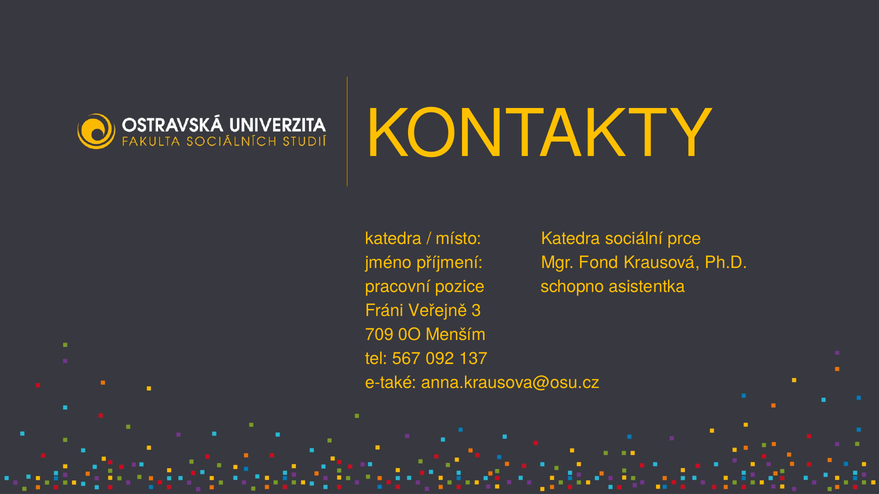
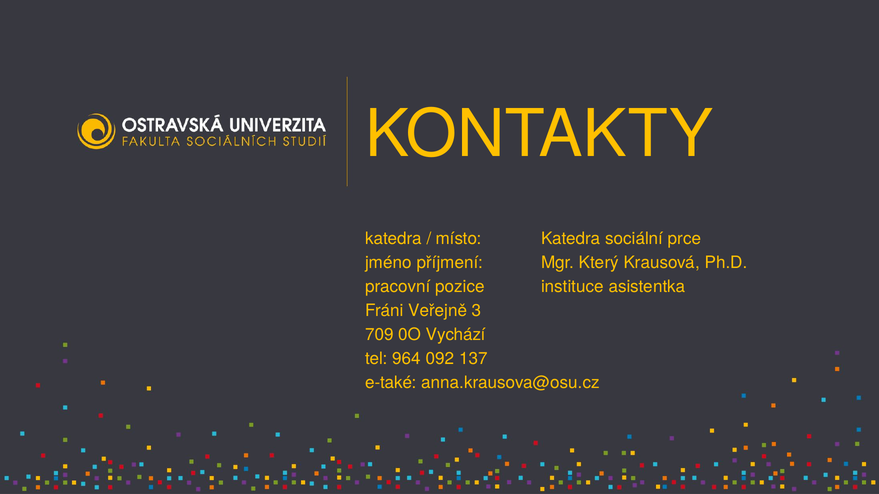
Fond: Fond -> Který
schopno: schopno -> instituce
Menším: Menším -> Vychází
567: 567 -> 964
